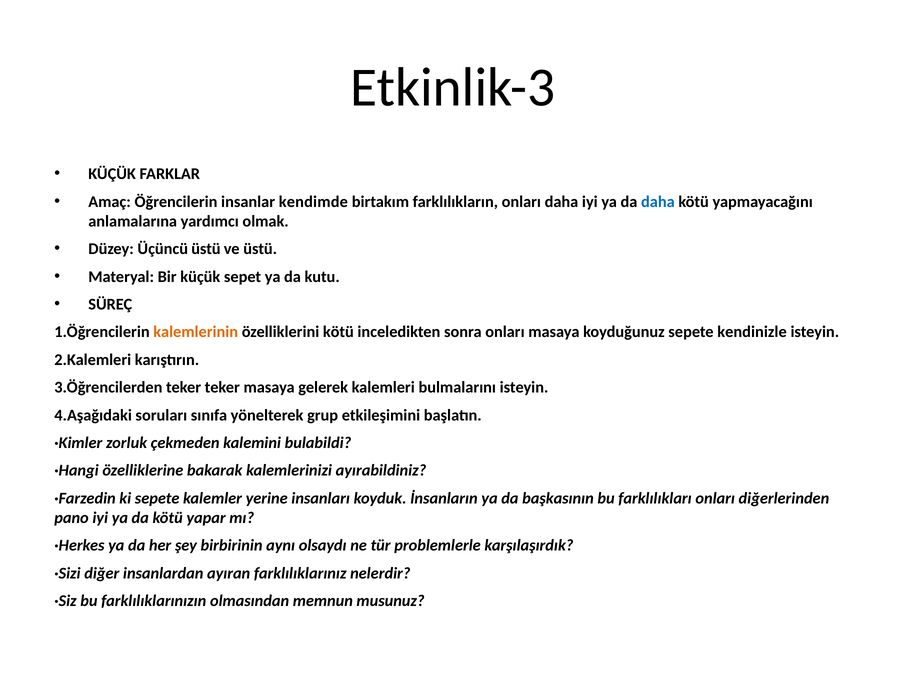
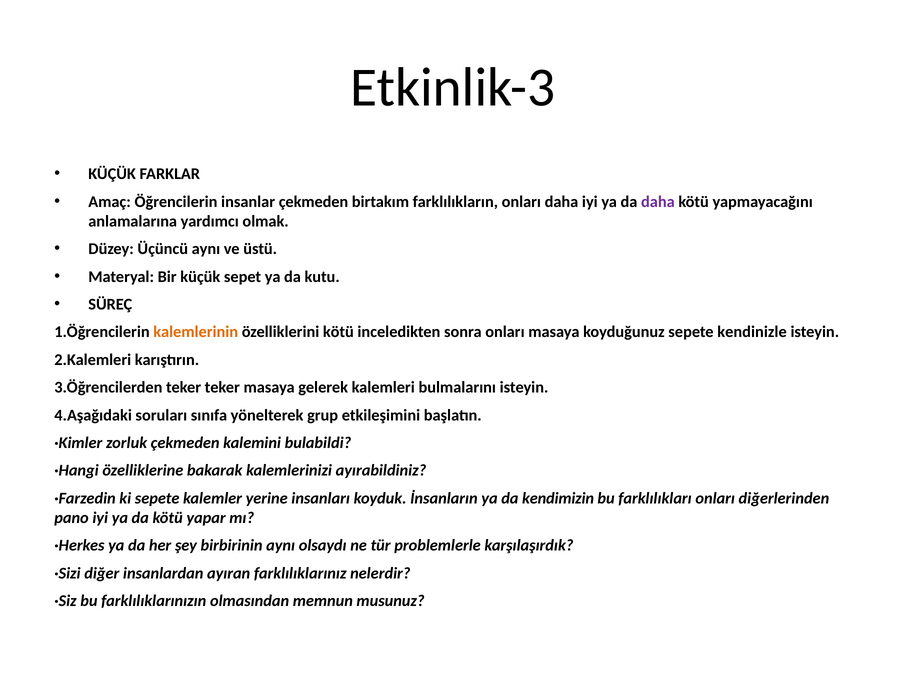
insanlar kendimde: kendimde -> çekmeden
daha at (658, 202) colour: blue -> purple
Üçüncü üstü: üstü -> aynı
başkasının: başkasının -> kendimizin
